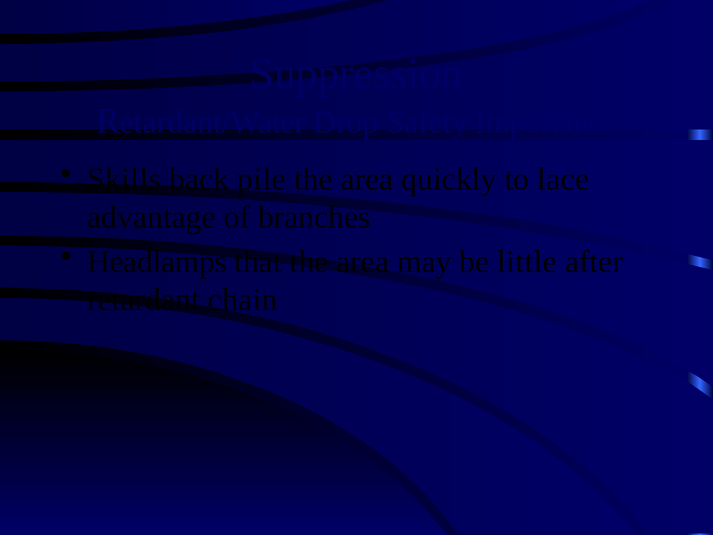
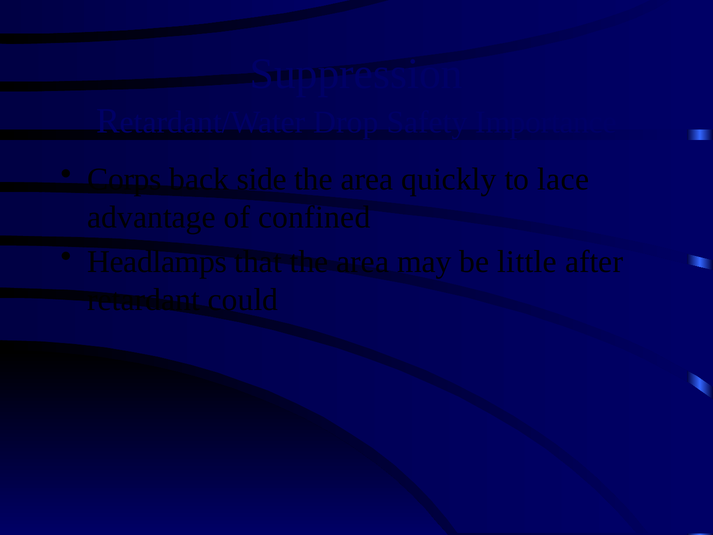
Skills: Skills -> Corps
pile: pile -> side
branches: branches -> confined
chain: chain -> could
